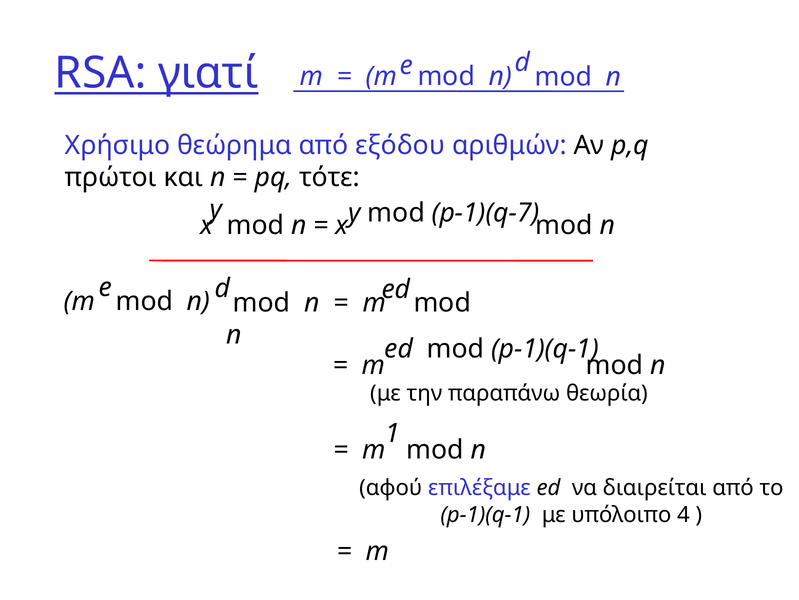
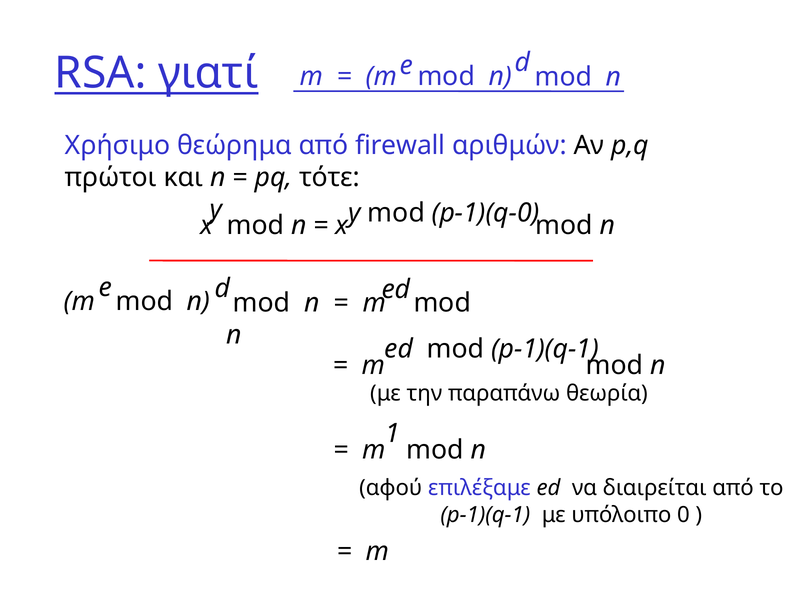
εξόδου: εξόδου -> firewall
p-1)(q-7: p-1)(q-7 -> p-1)(q-0
4: 4 -> 0
